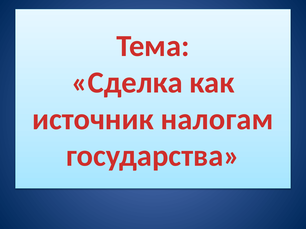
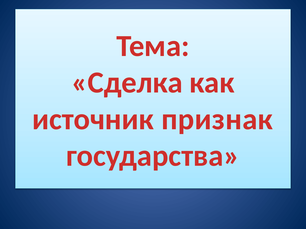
налогам: налогам -> признак
